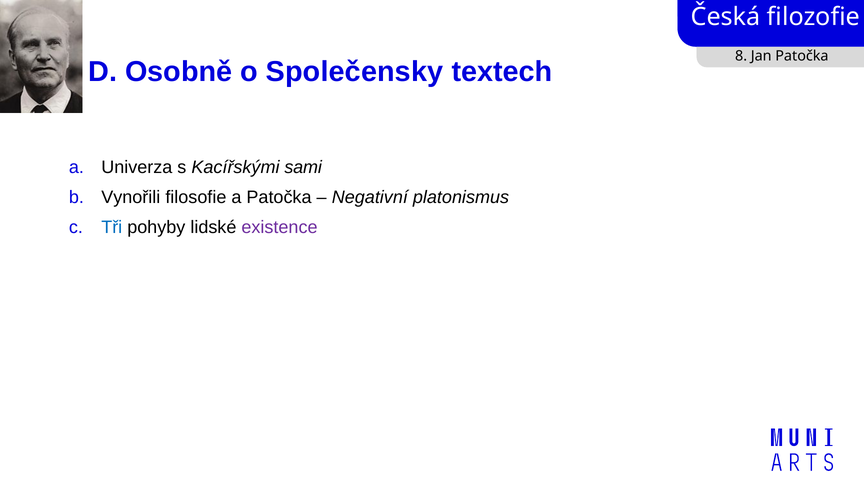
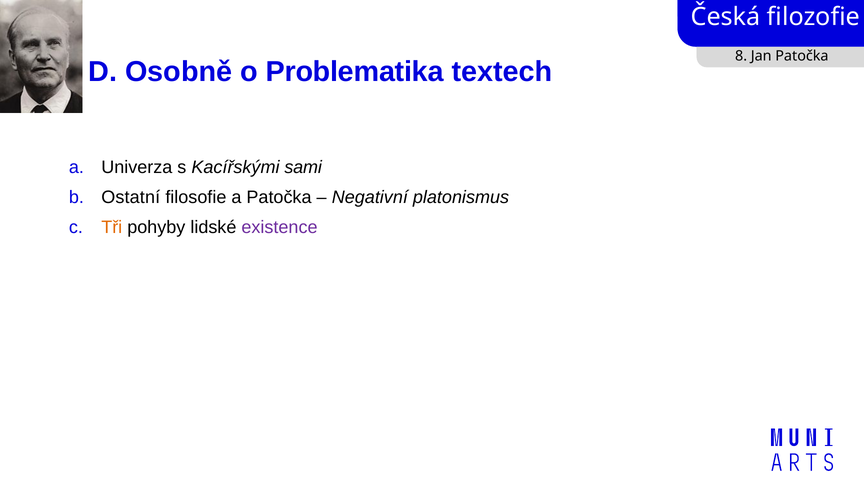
Společensky: Společensky -> Problematika
Vynořili: Vynořili -> Ostatní
Tři colour: blue -> orange
